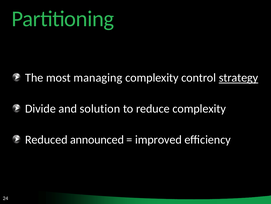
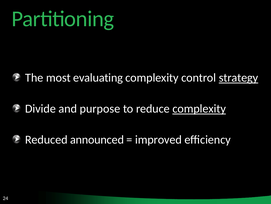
managing: managing -> evaluating
solution: solution -> purpose
complexity at (199, 108) underline: none -> present
